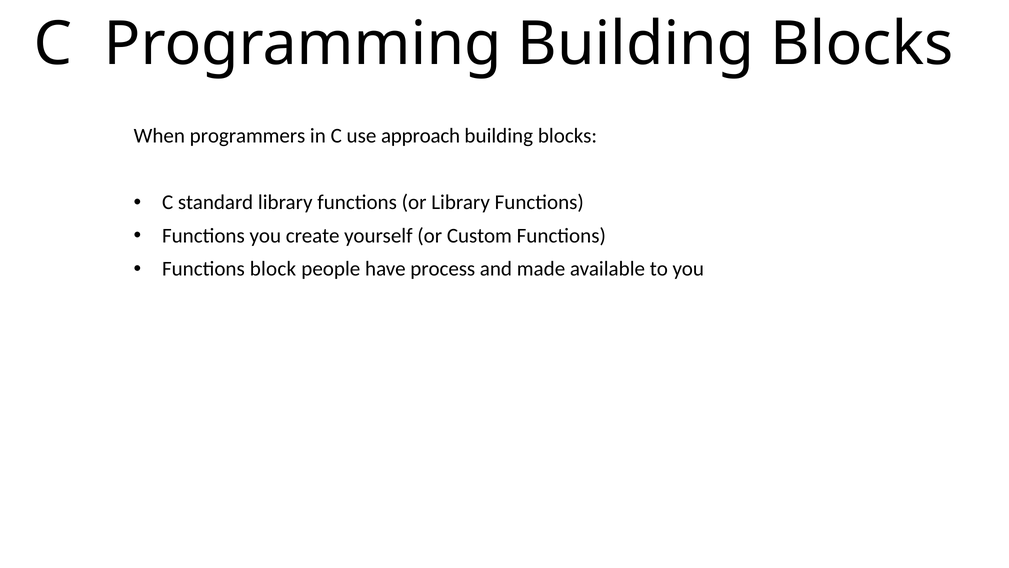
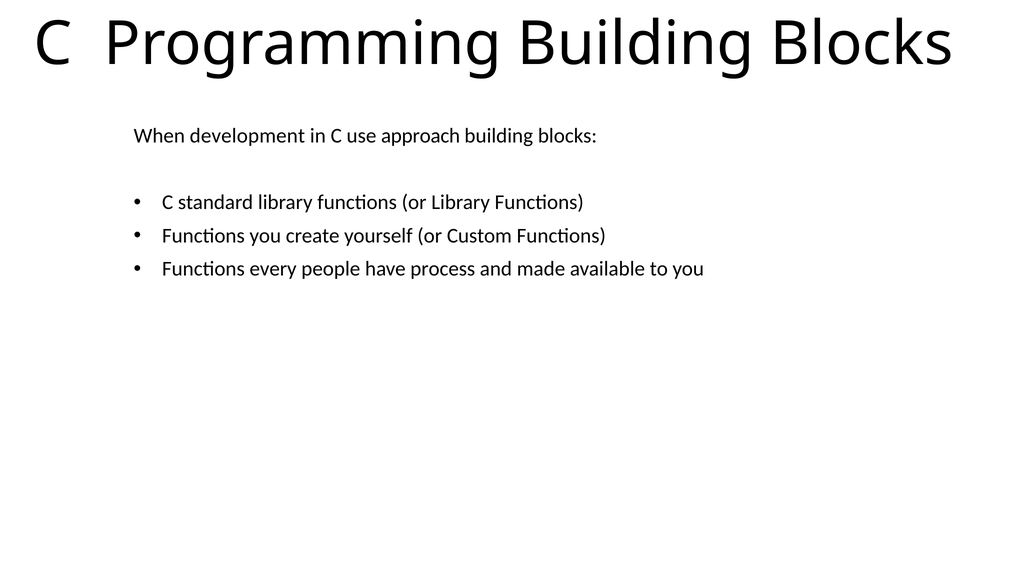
programmers: programmers -> development
block: block -> every
